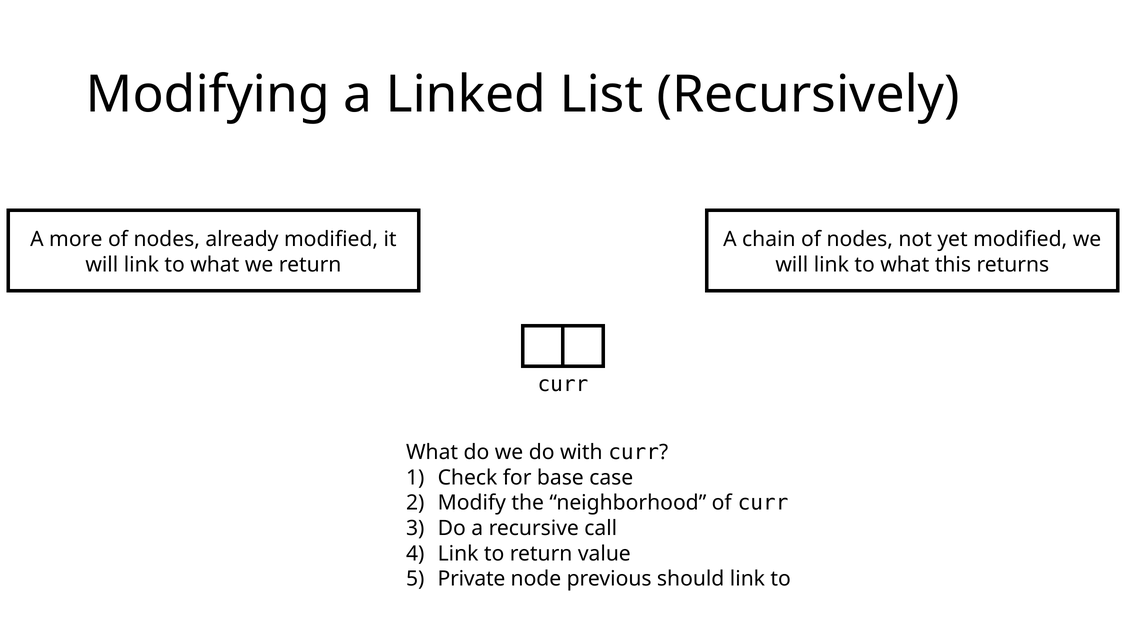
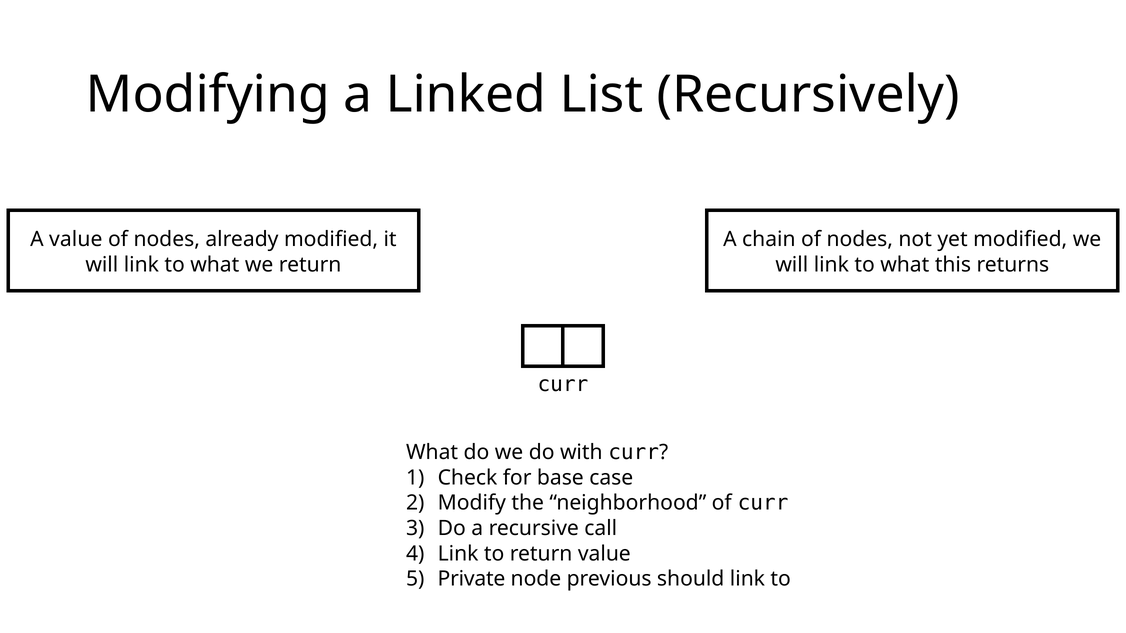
A more: more -> value
